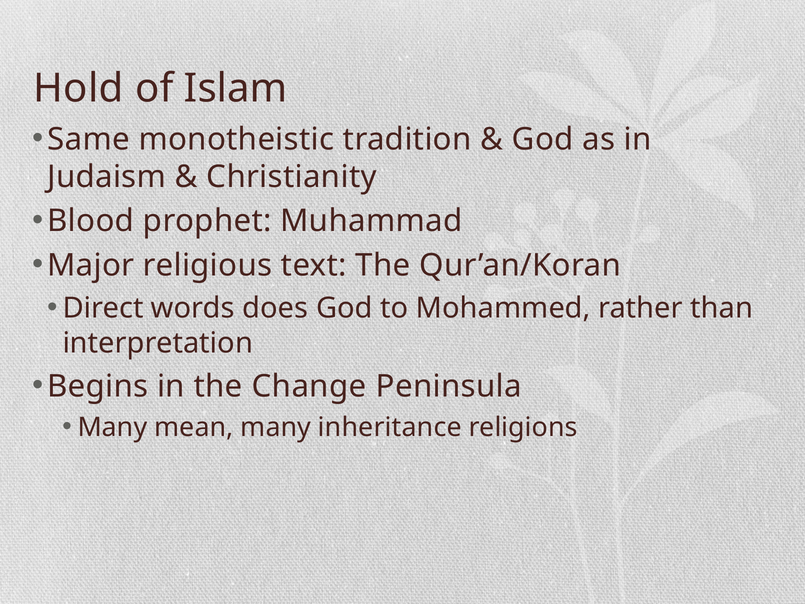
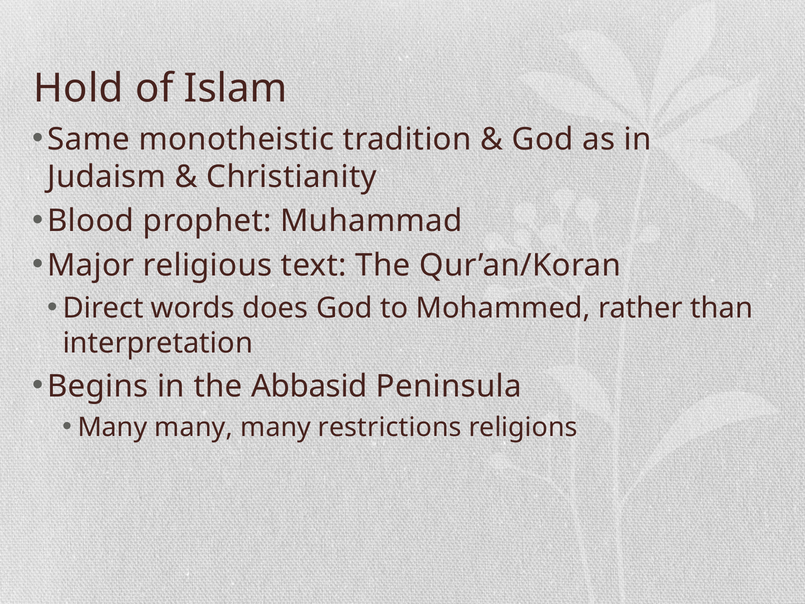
Change: Change -> Abbasid
mean at (194, 427): mean -> many
inheritance: inheritance -> restrictions
